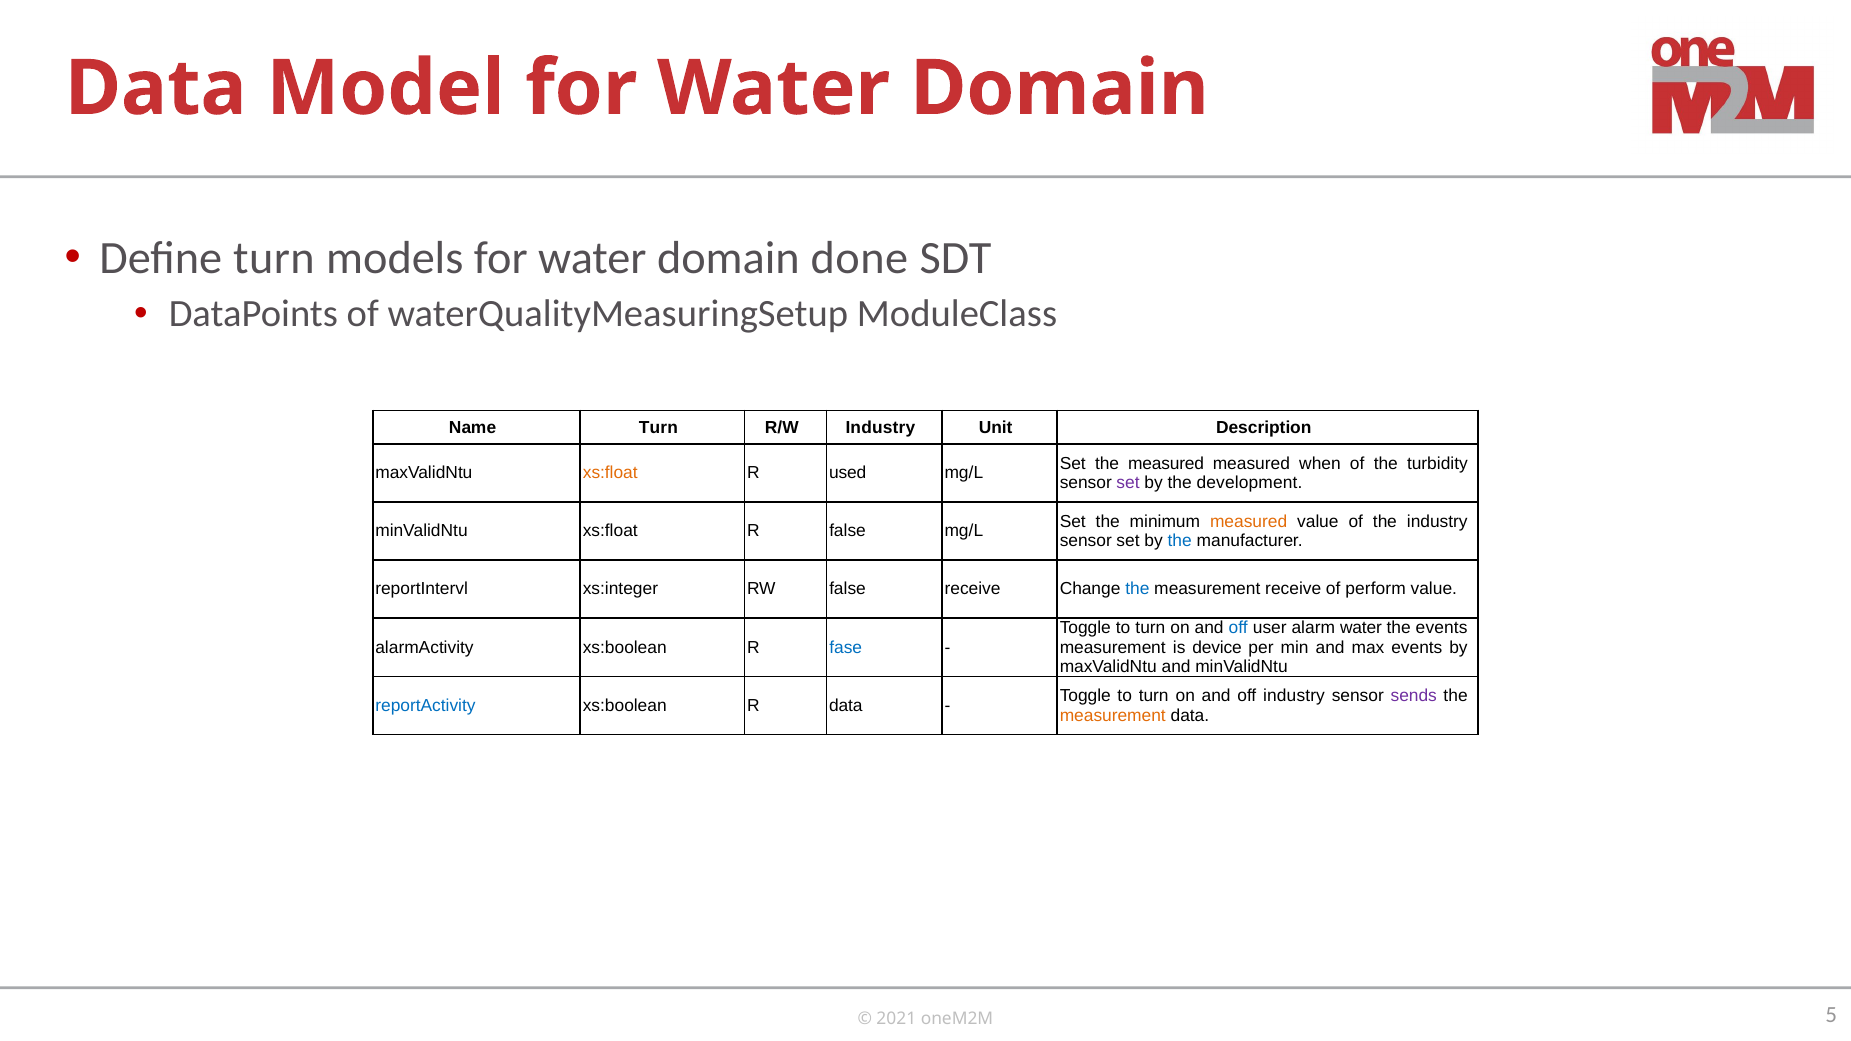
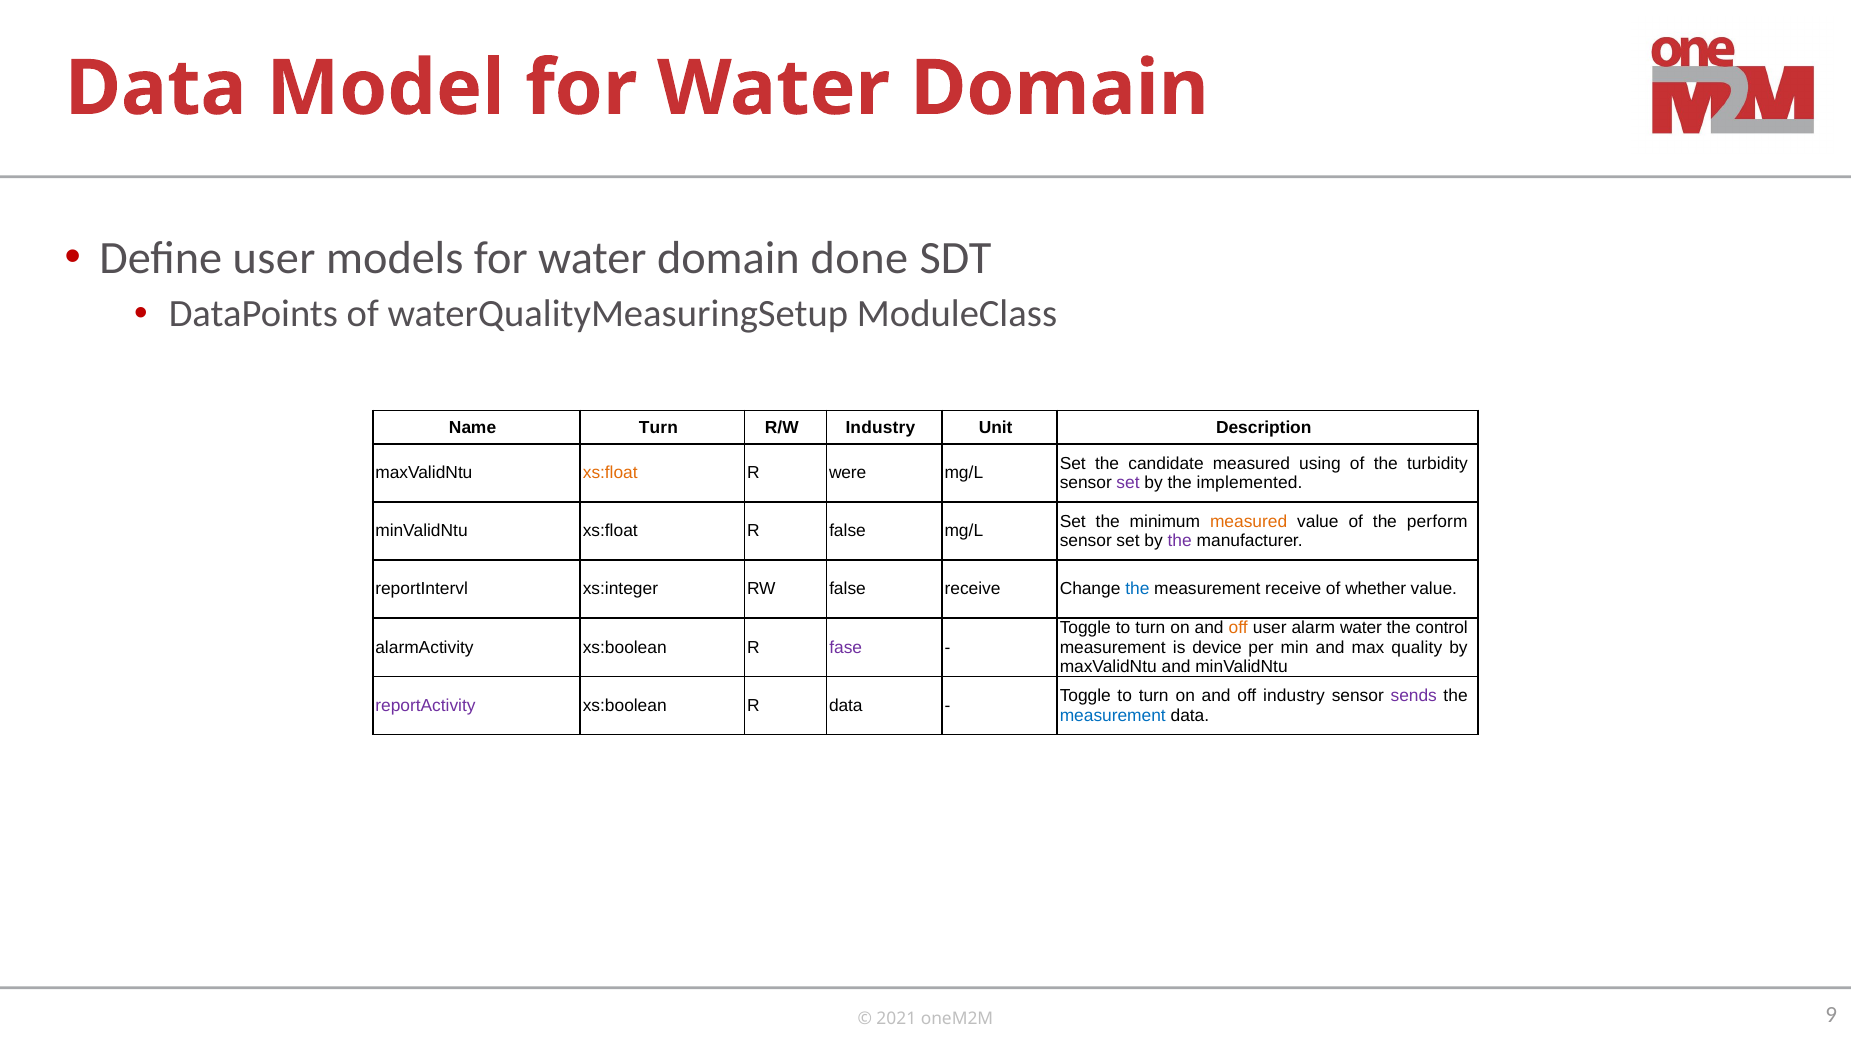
Define turn: turn -> user
the measured: measured -> candidate
when: when -> using
used: used -> were
development: development -> implemented
the industry: industry -> perform
the at (1180, 541) colour: blue -> purple
perform: perform -> whether
off at (1238, 628) colour: blue -> orange
the events: events -> control
fase colour: blue -> purple
max events: events -> quality
reportActivity colour: blue -> purple
measurement at (1113, 715) colour: orange -> blue
5: 5 -> 9
